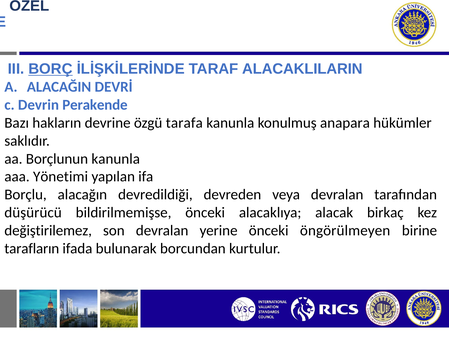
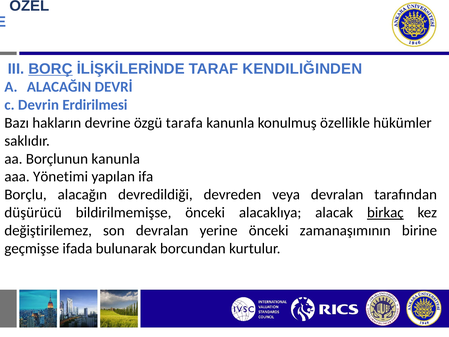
ALACAKLILARIN: ALACAKLILARIN -> KENDILIĞINDEN
Perakende: Perakende -> Erdirilmesi
anapara: anapara -> özellikle
birkaç underline: none -> present
öngörülmeyen: öngörülmeyen -> zamanaşımının
tarafların: tarafların -> geçmişse
